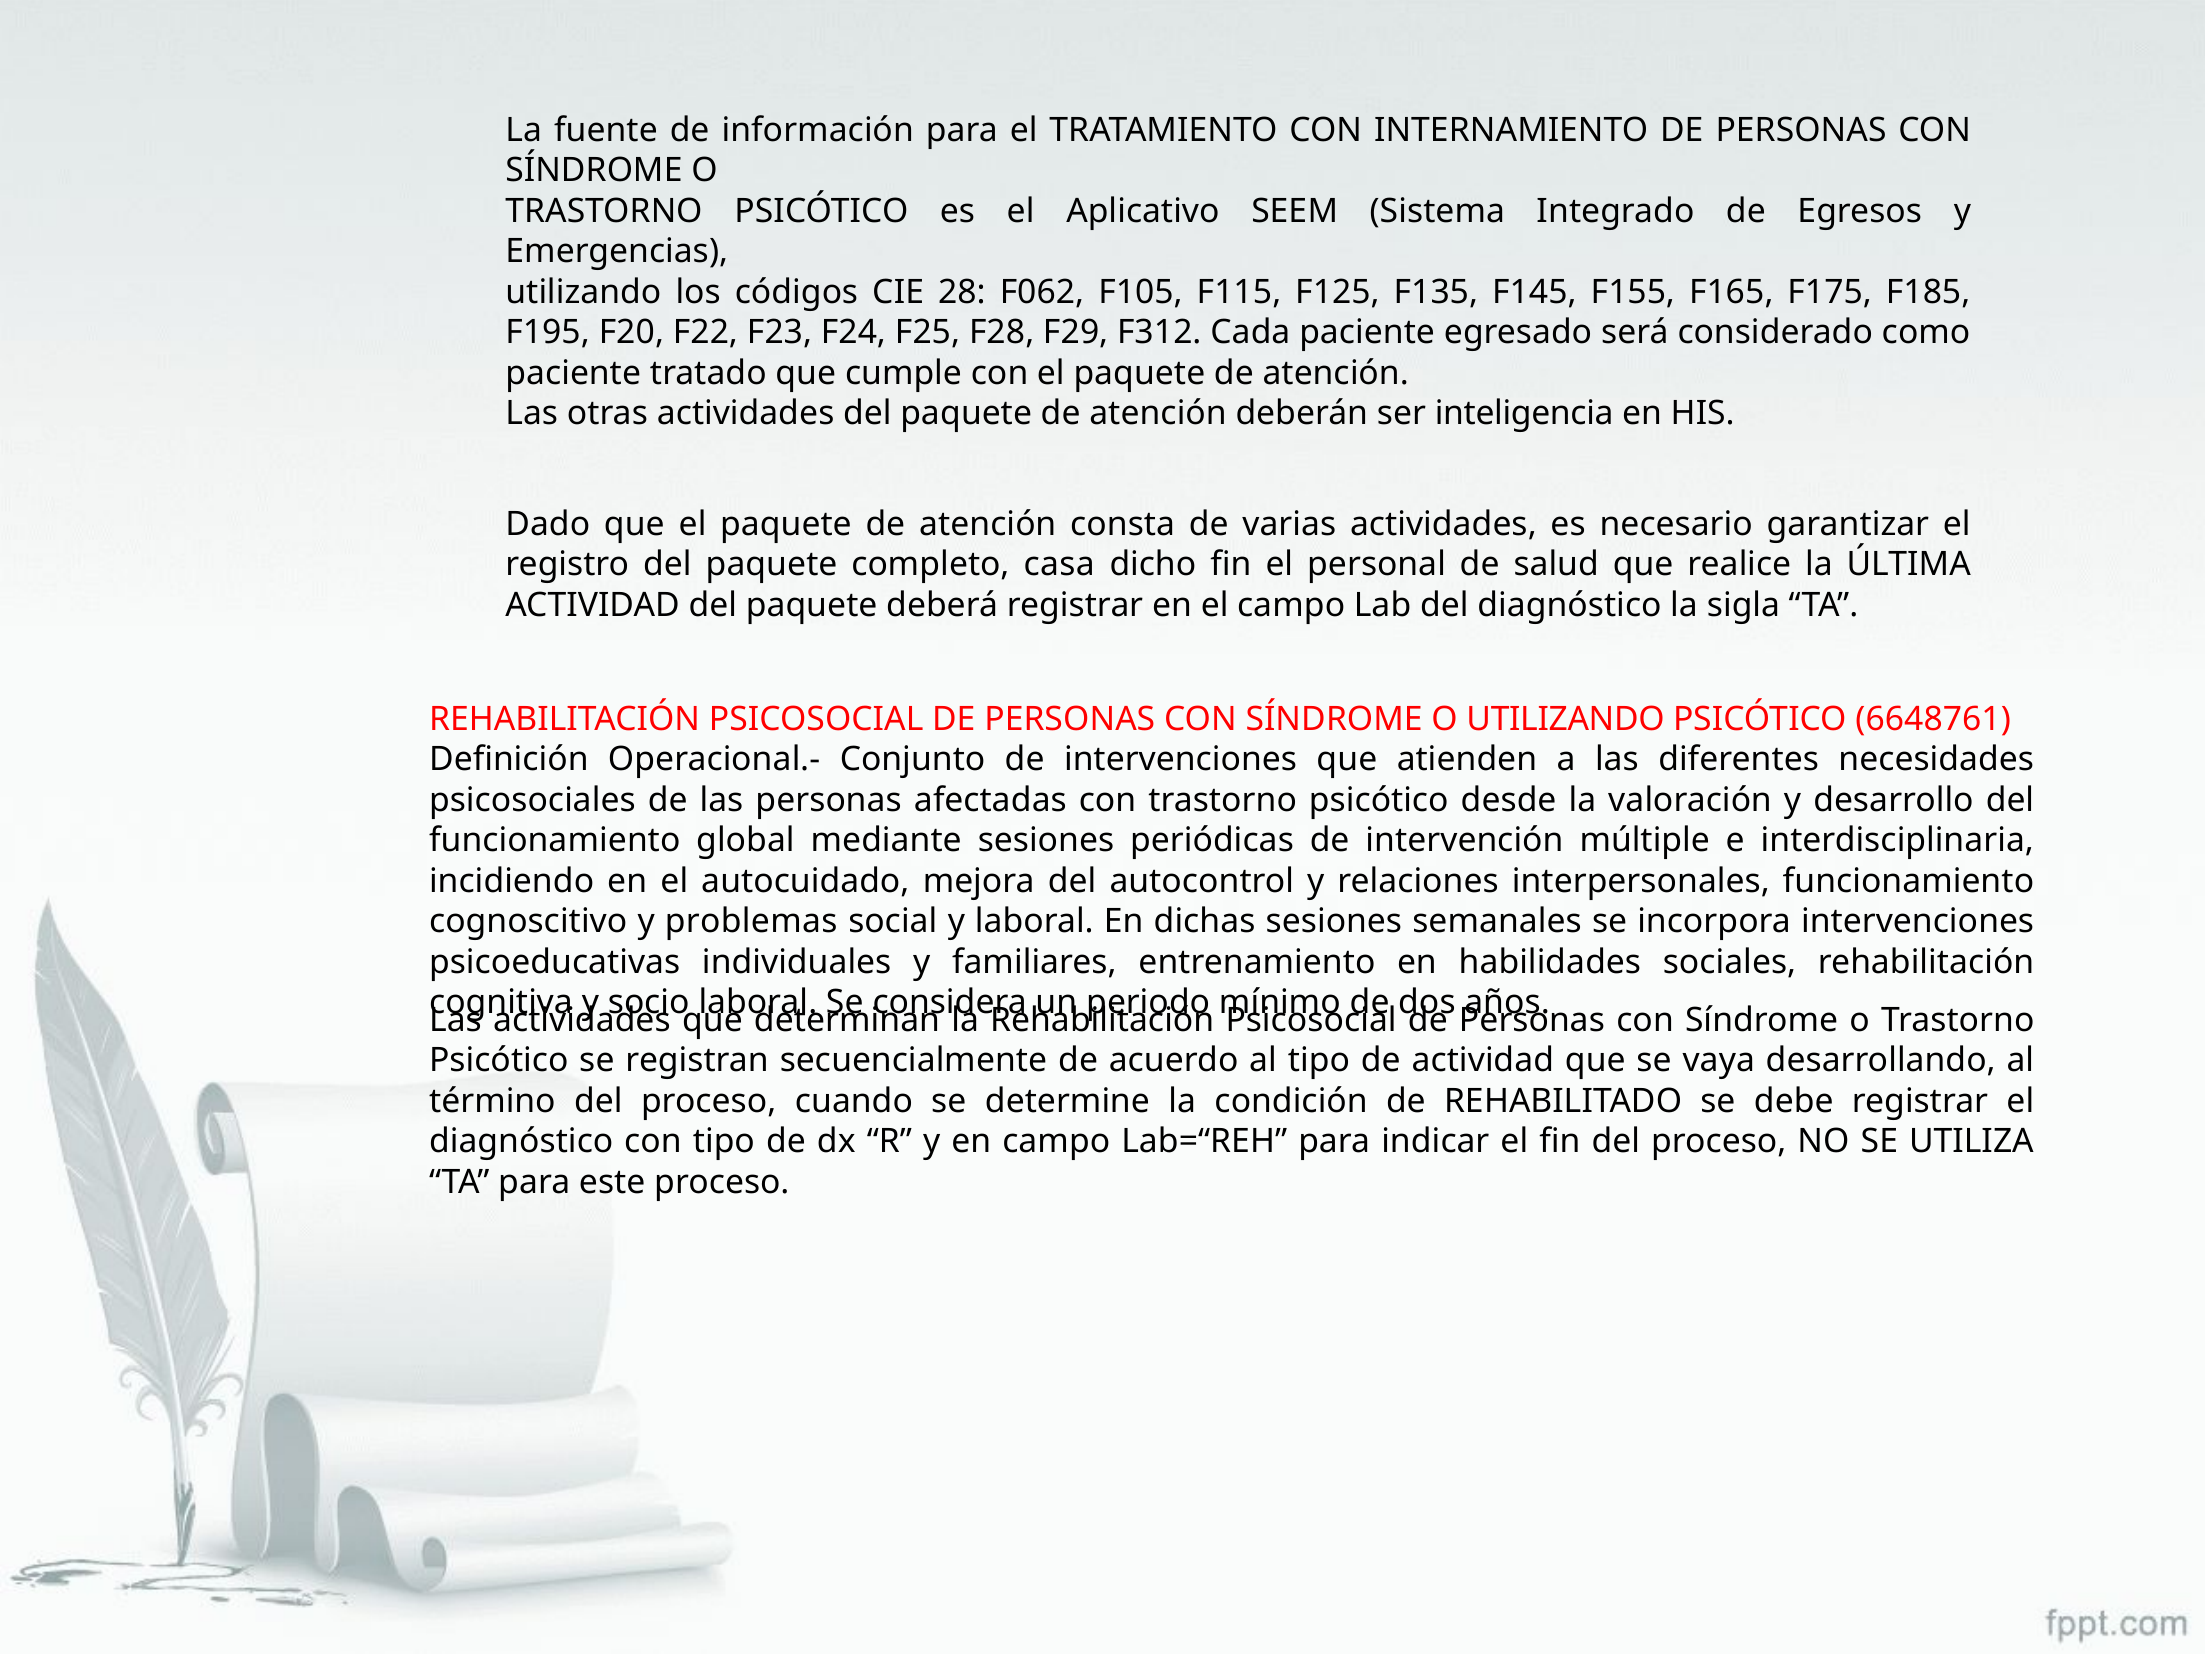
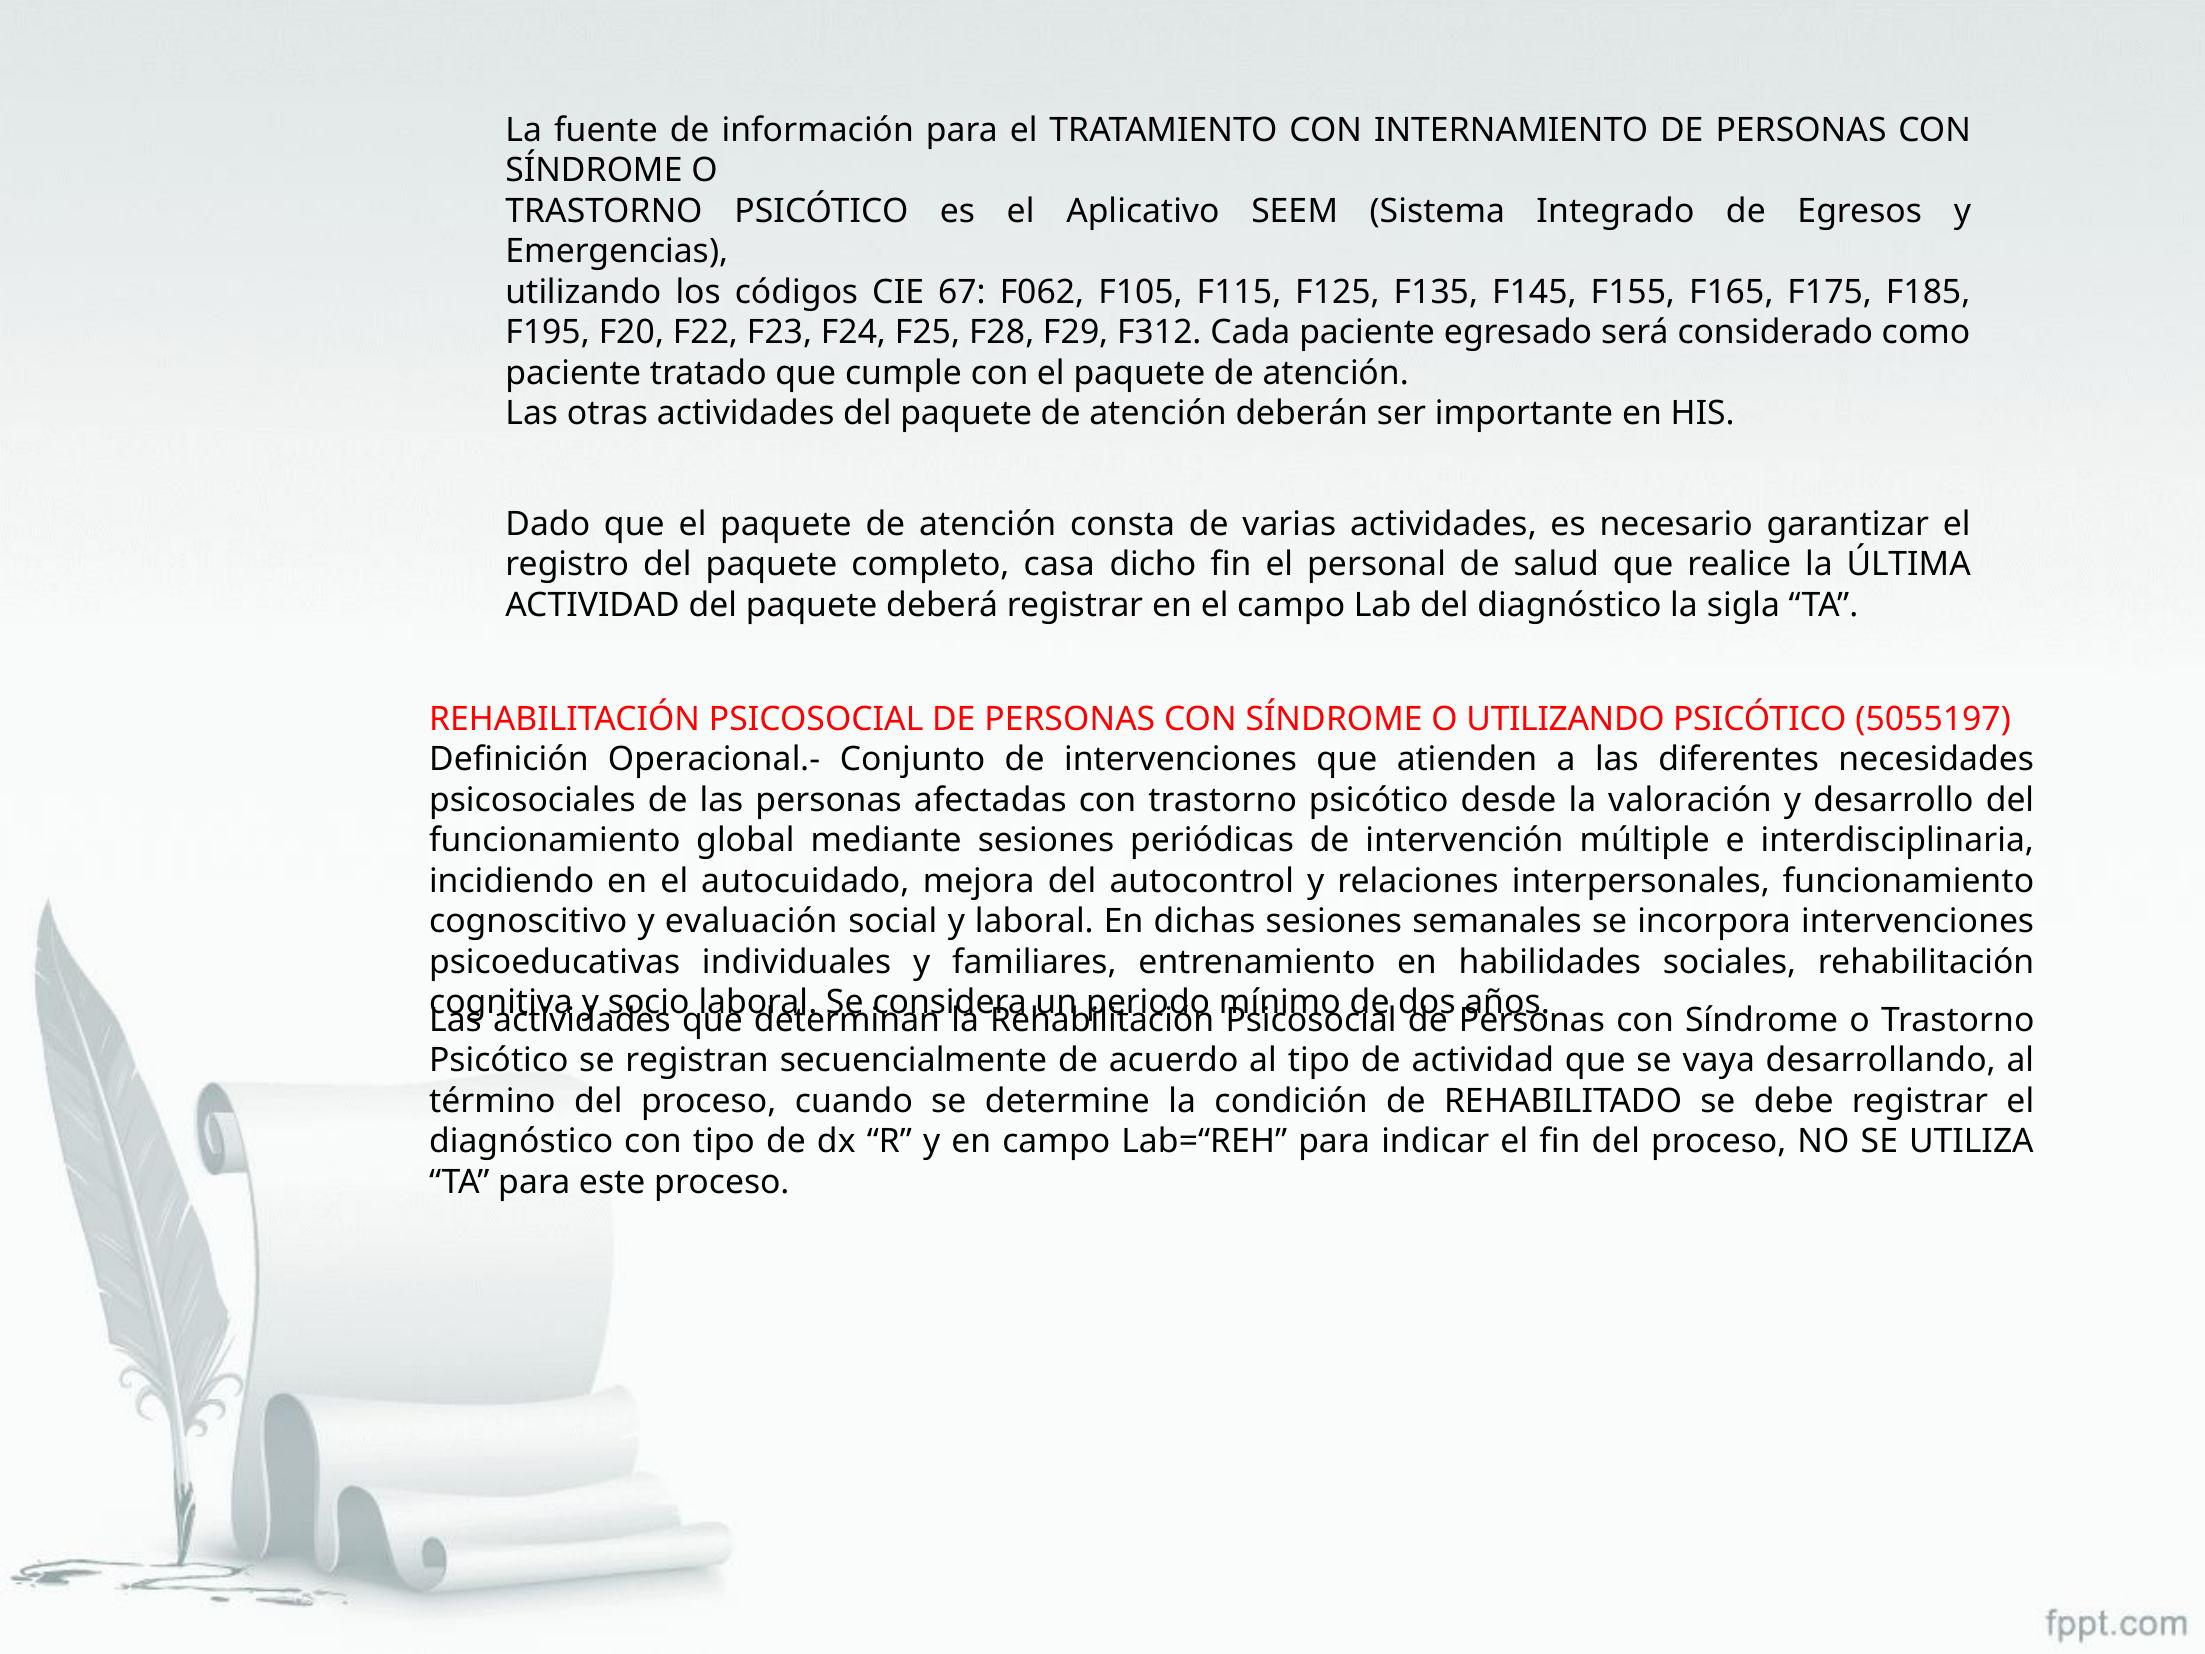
28: 28 -> 67
inteligencia: inteligencia -> importante
6648761: 6648761 -> 5055197
problemas: problemas -> evaluación
